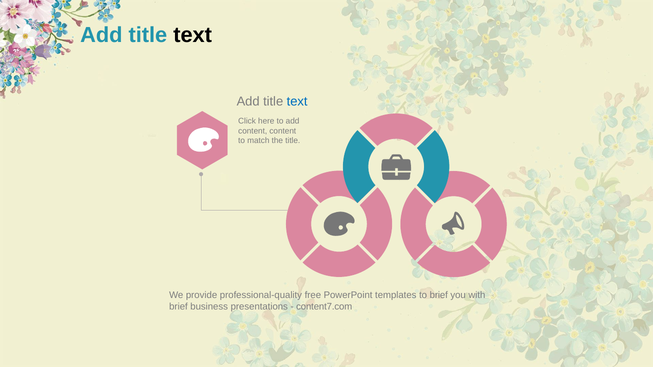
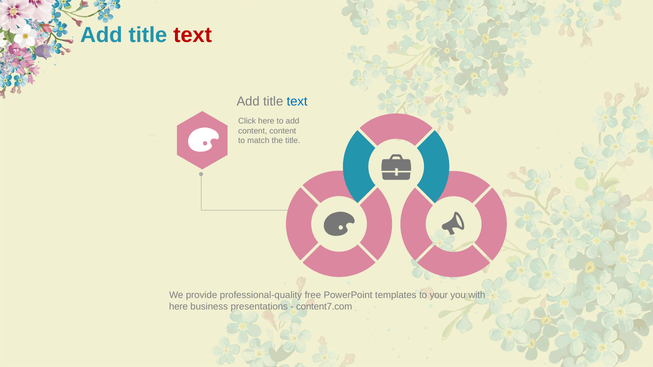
text at (193, 35) colour: black -> red
to brief: brief -> your
brief at (178, 307): brief -> here
